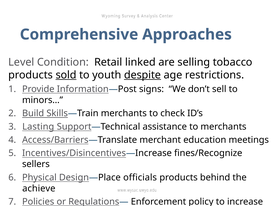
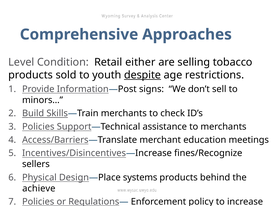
linked: linked -> either
sold underline: present -> none
Lasting at (38, 127): Lasting -> Policies
officials: officials -> systems
